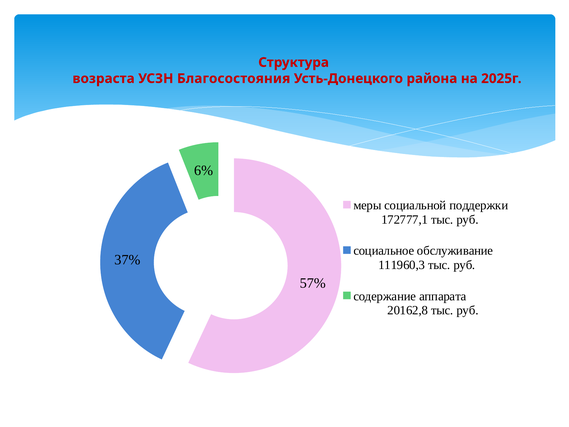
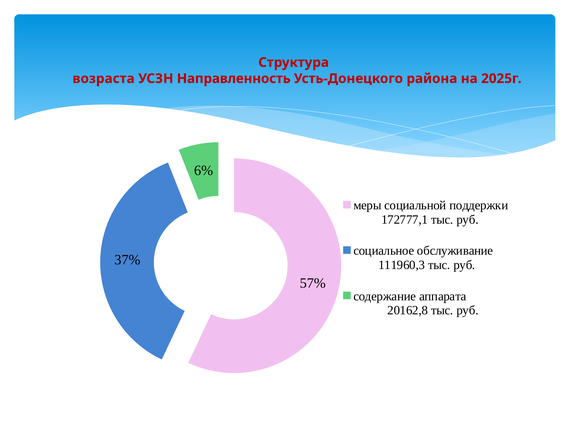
Благосостояния: Благосостояния -> Направленность
